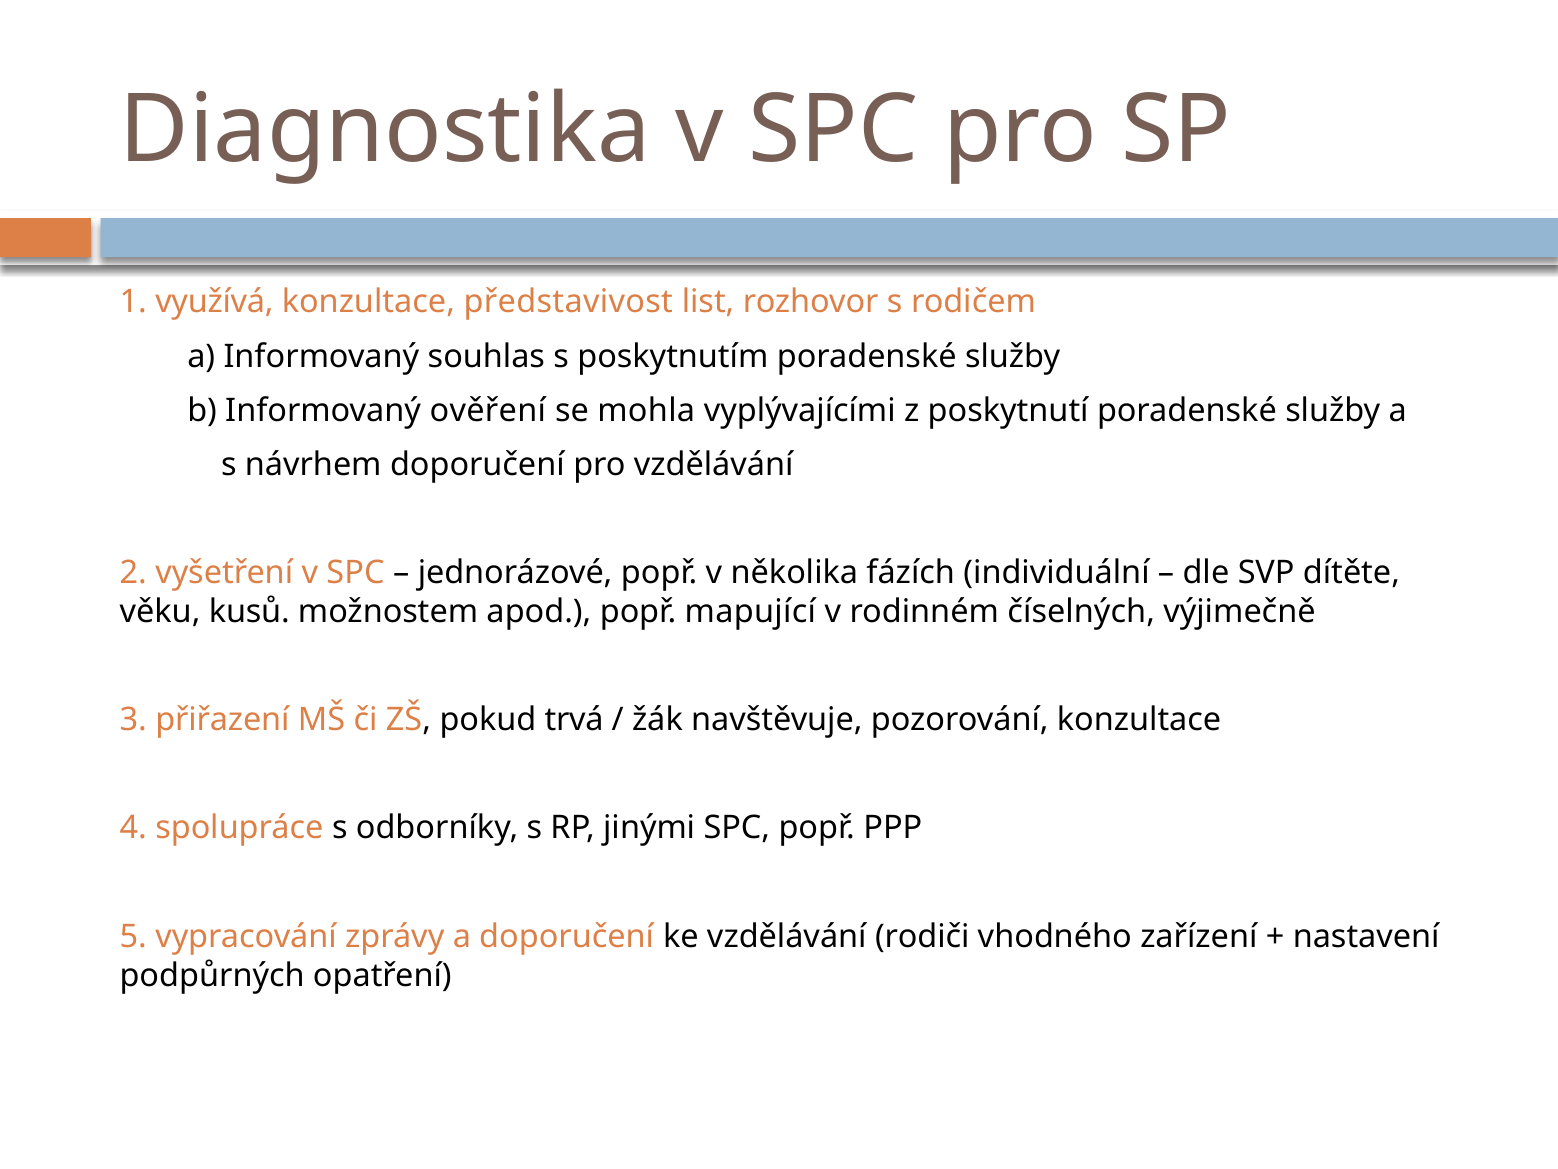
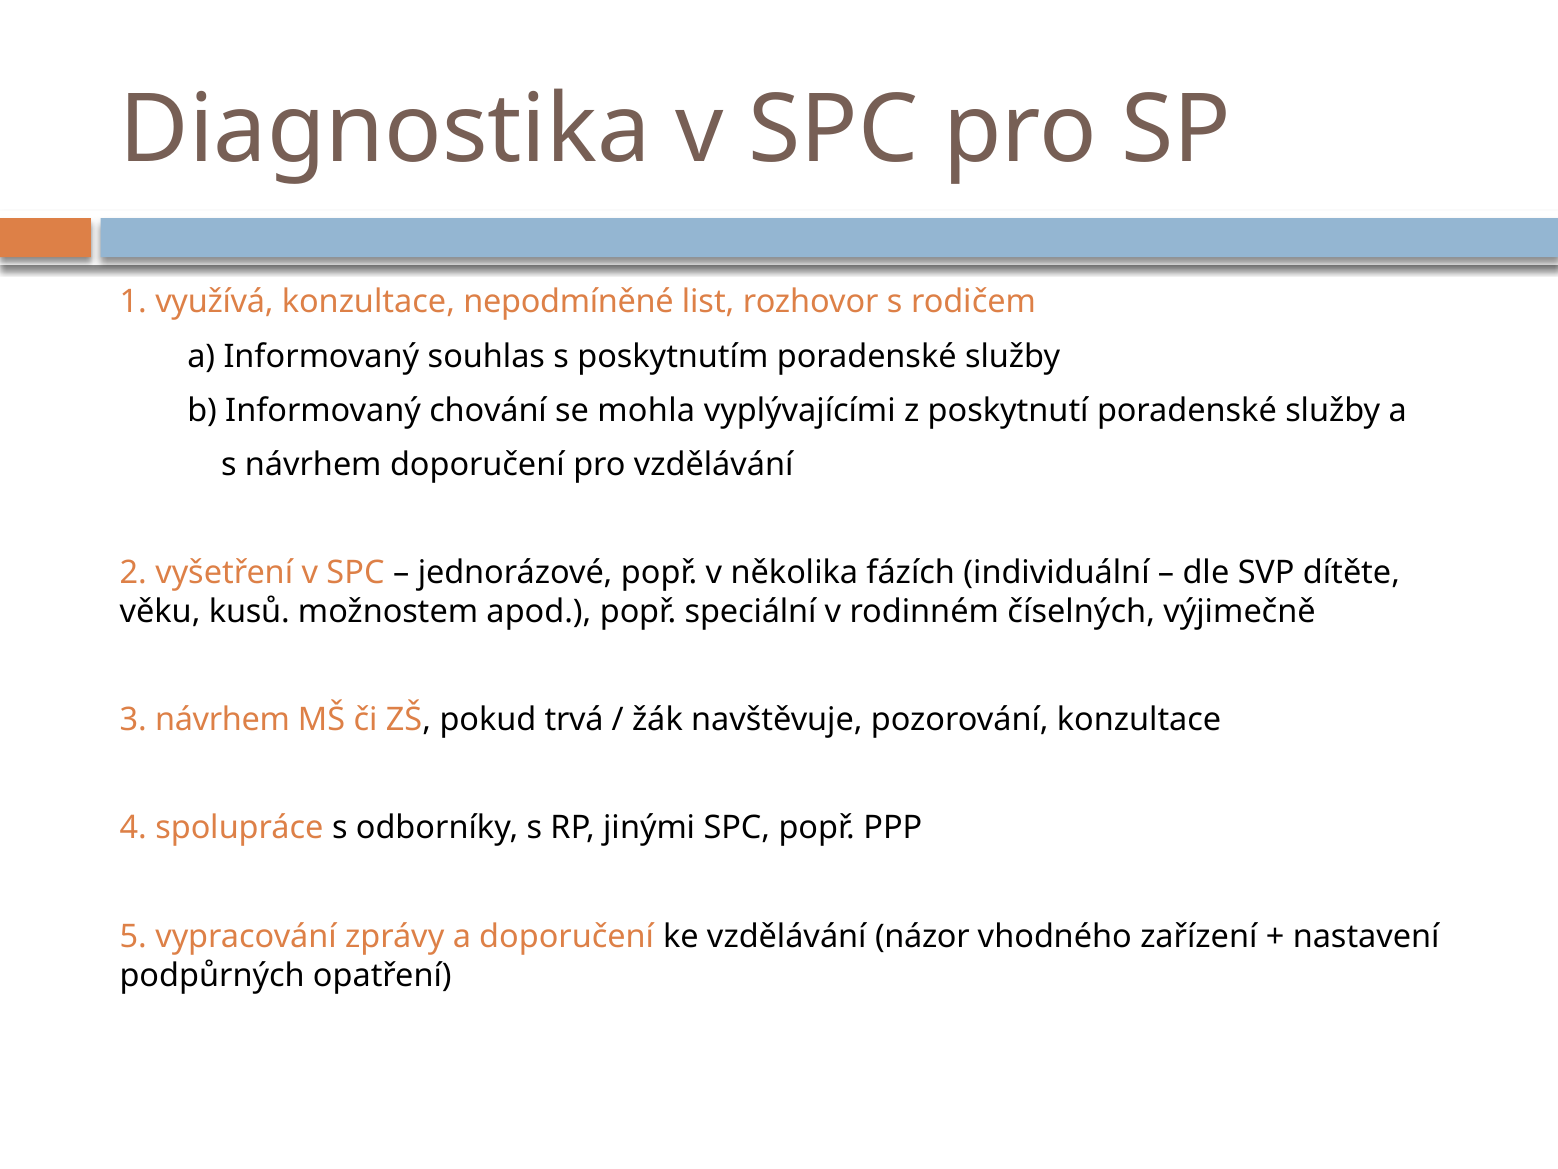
představivost: představivost -> nepodmíněné
ověření: ověření -> chování
mapující: mapující -> speciální
3 přiřazení: přiřazení -> návrhem
rodiči: rodiči -> názor
